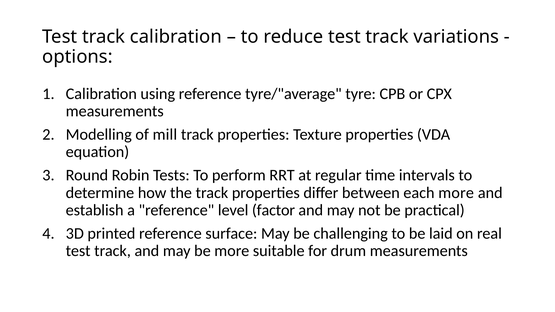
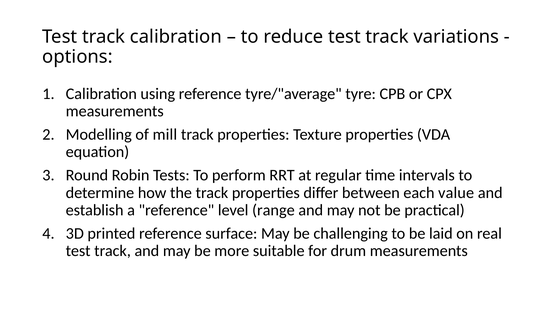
each more: more -> value
factor: factor -> range
